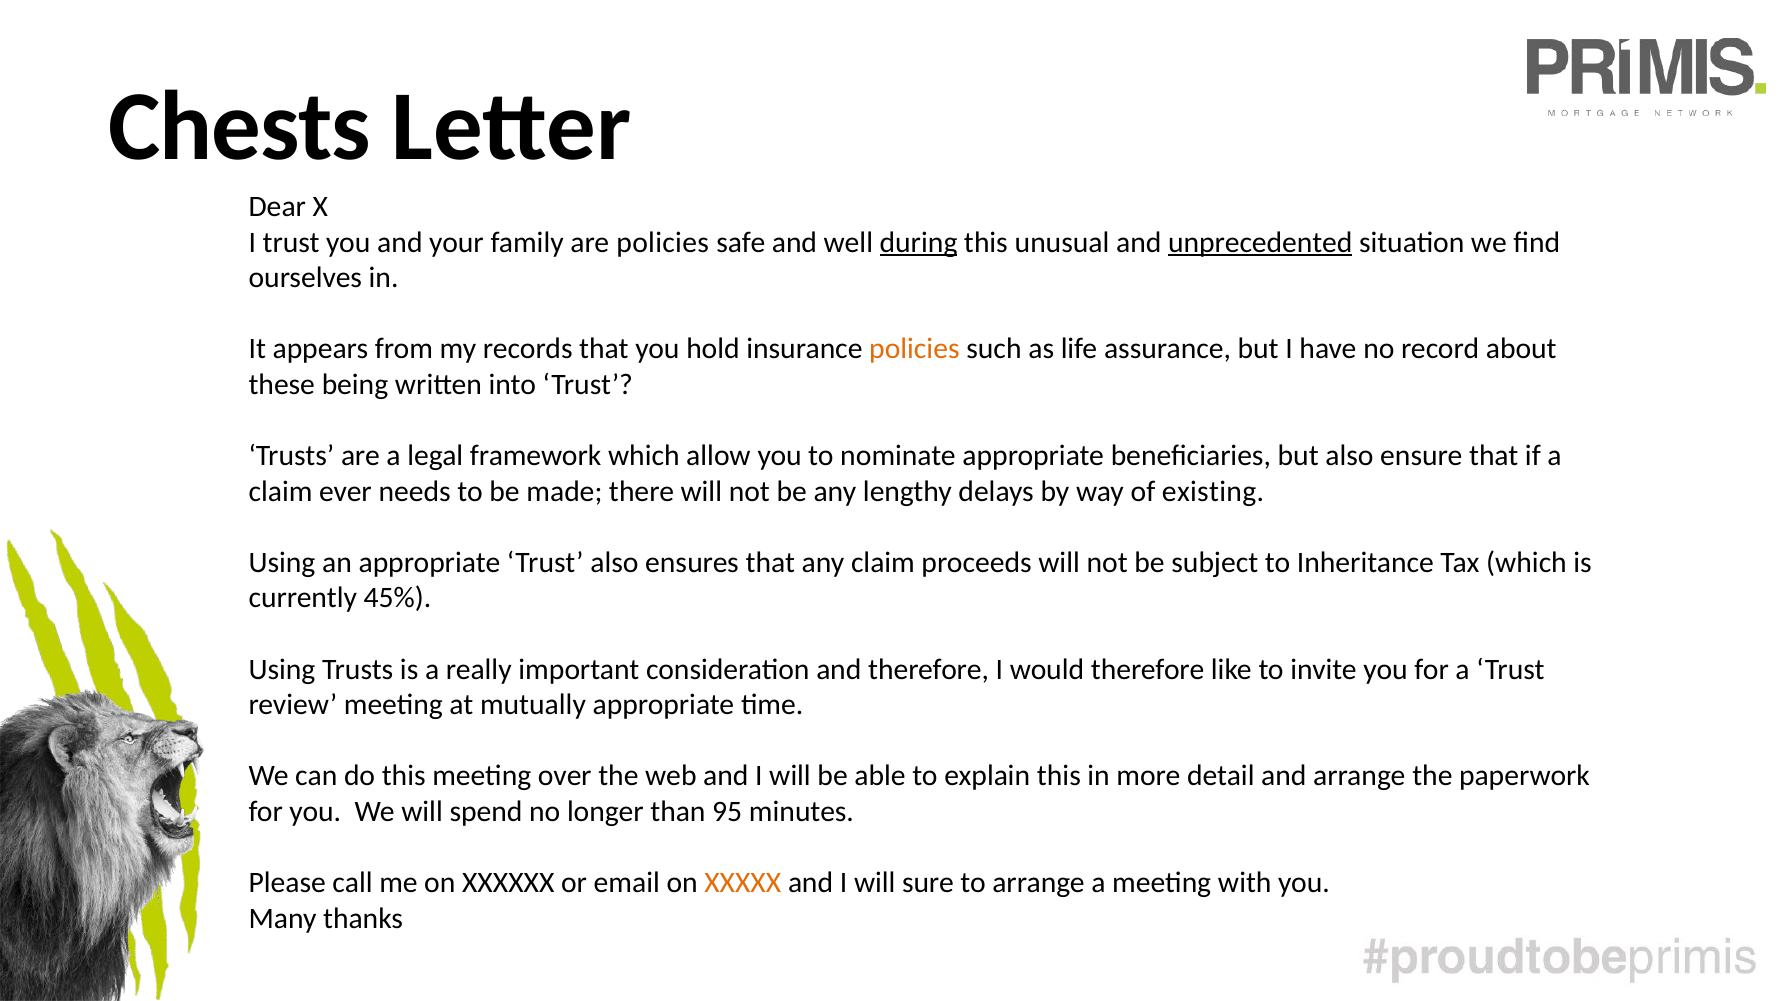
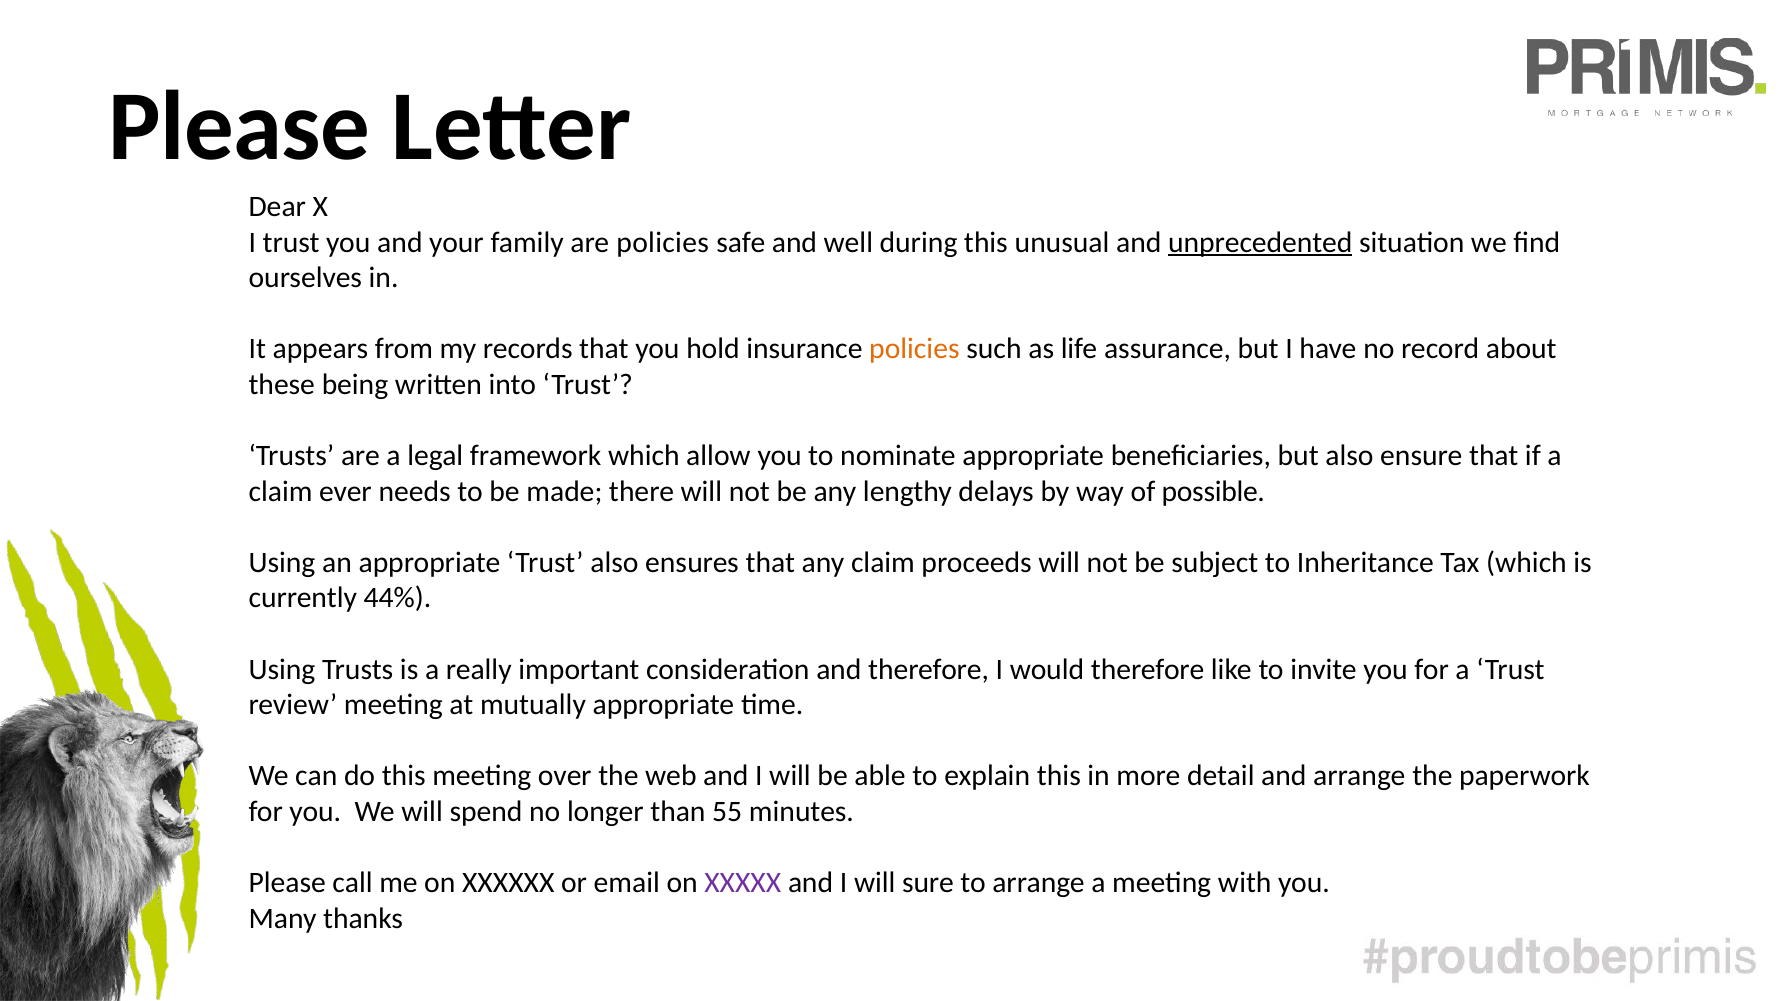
Chests at (240, 127): Chests -> Please
during underline: present -> none
existing: existing -> possible
45%: 45% -> 44%
95: 95 -> 55
XXXXX colour: orange -> purple
